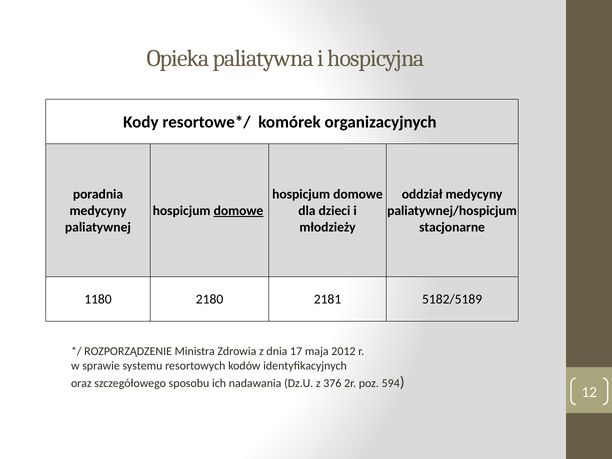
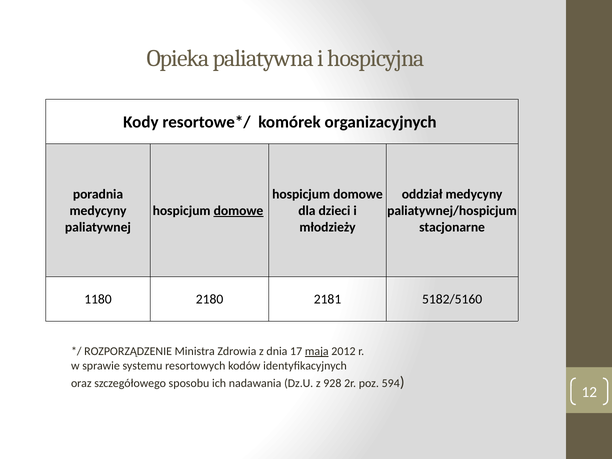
5182/5189: 5182/5189 -> 5182/5160
maja underline: none -> present
376: 376 -> 928
